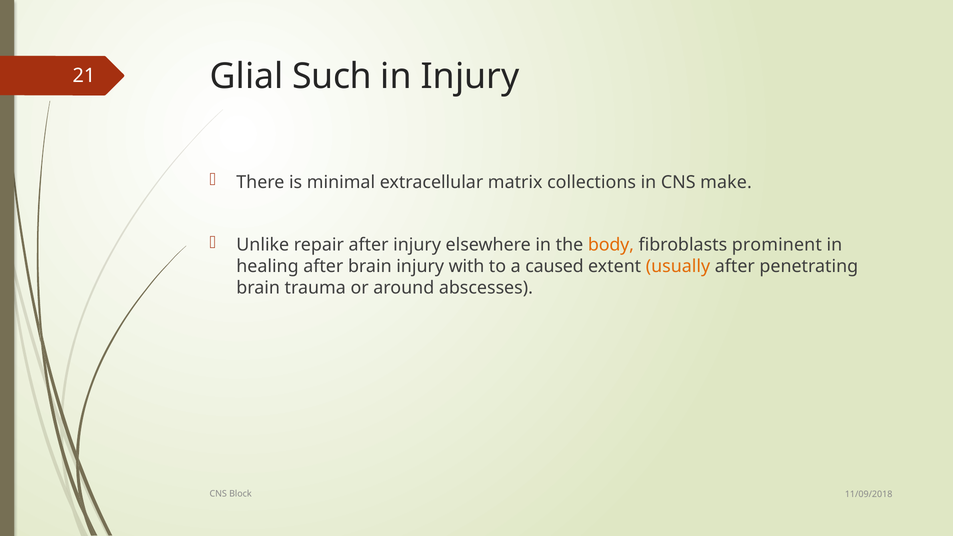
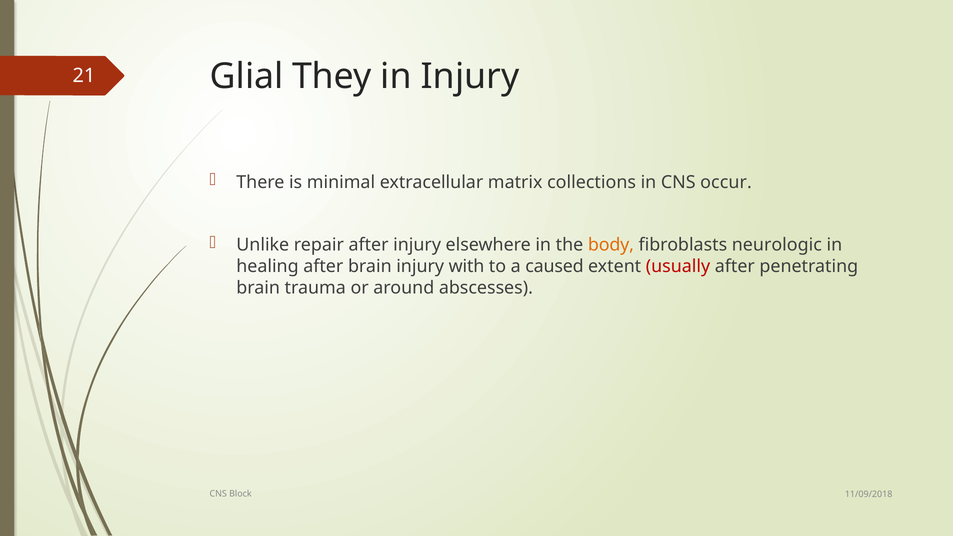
Such: Such -> They
make: make -> occur
prominent: prominent -> neurologic
usually colour: orange -> red
